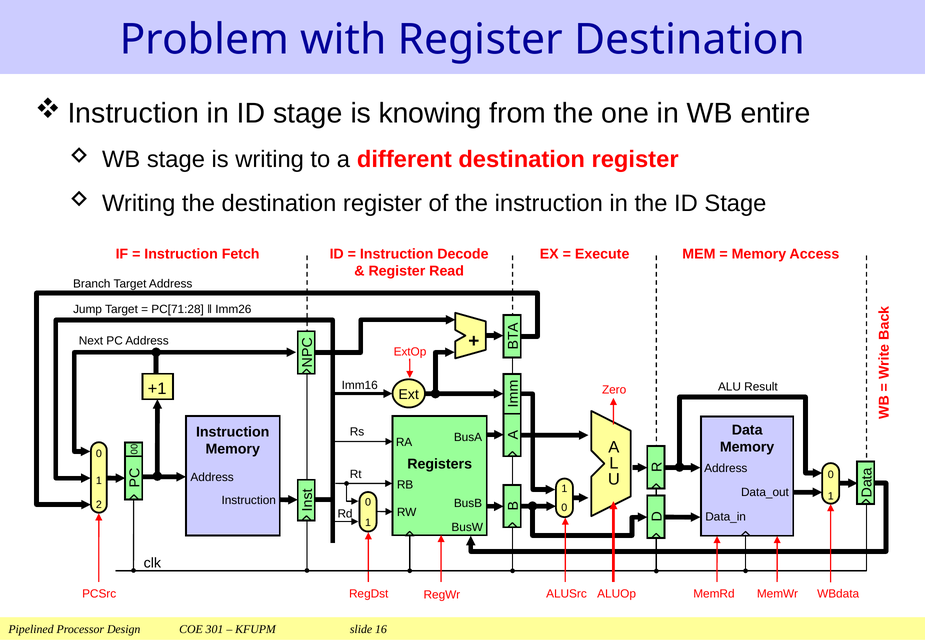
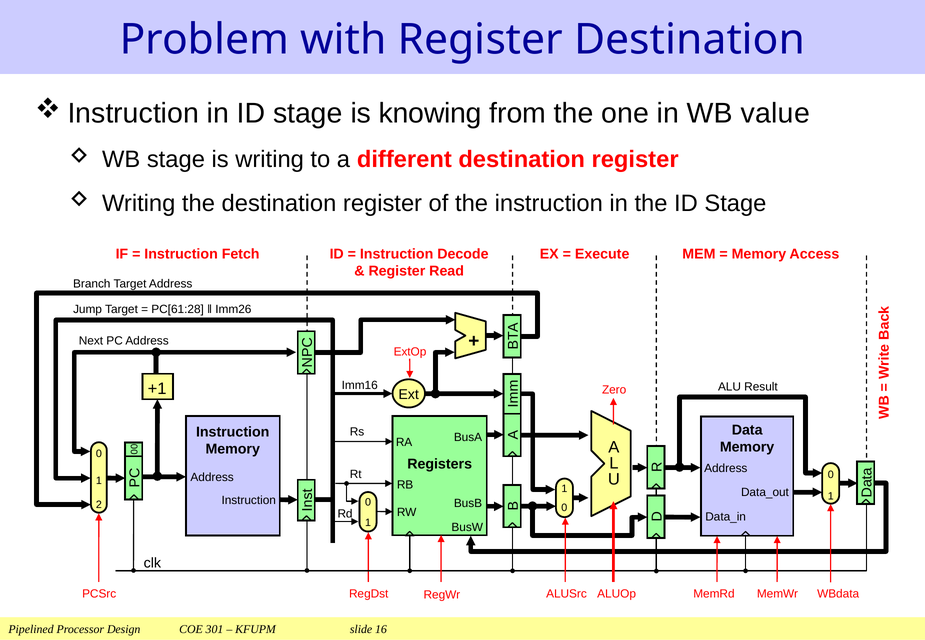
entire: entire -> value
PC[71:28: PC[71:28 -> PC[61:28
